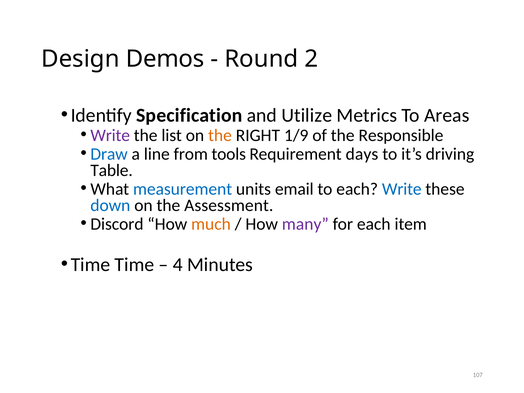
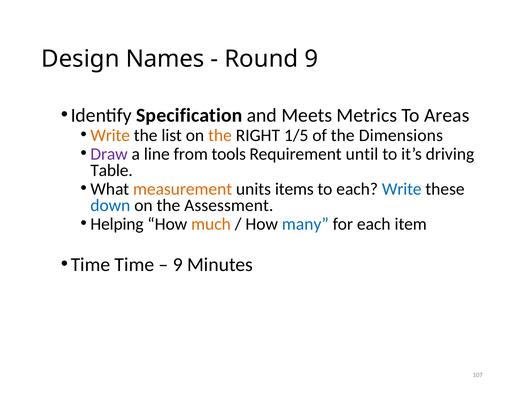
Demos: Demos -> Names
Round 2: 2 -> 9
Utilize: Utilize -> Meets
Write at (110, 135) colour: purple -> orange
1/9: 1/9 -> 1/5
Responsible: Responsible -> Dimensions
Draw colour: blue -> purple
days: days -> until
measurement colour: blue -> orange
email: email -> items
Discord: Discord -> Helping
many colour: purple -> blue
4 at (178, 265): 4 -> 9
